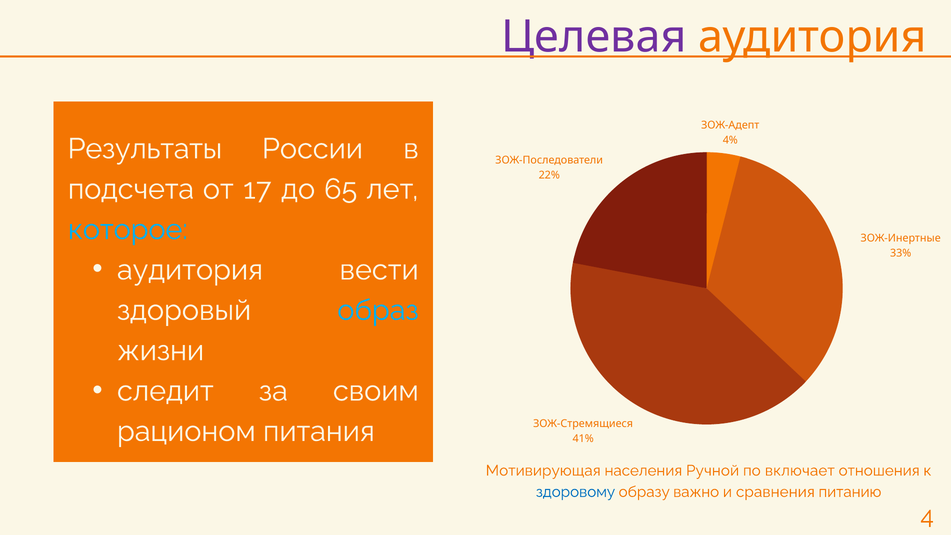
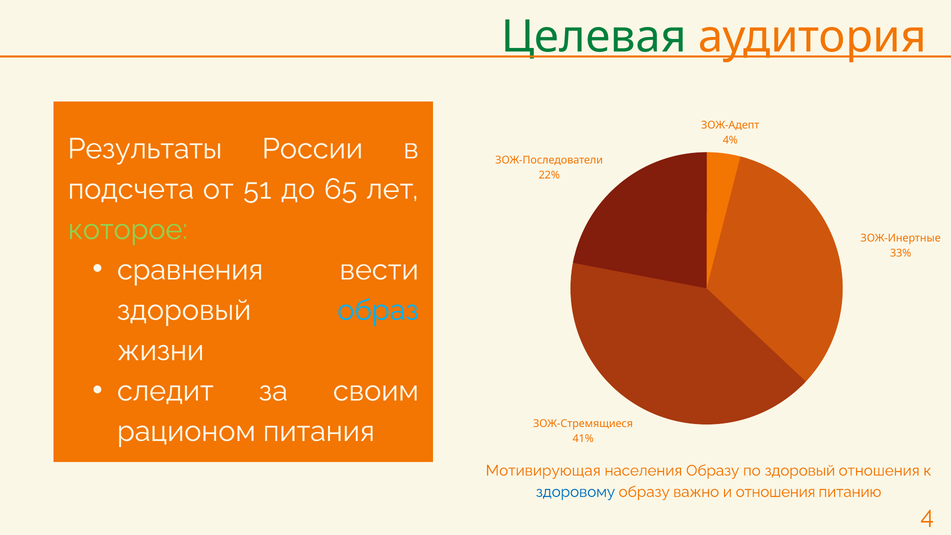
Целевая colour: purple -> green
17: 17 -> 51
которое colour: light blue -> light green
аудитория at (190, 270): аудитория -> сравнения
населения Ручной: Ручной -> Образу
по включает: включает -> здоровый
и сравнения: сравнения -> отношения
